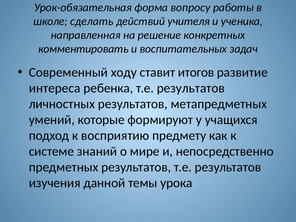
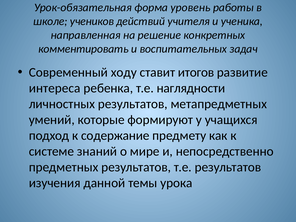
вопросу: вопросу -> уровень
сделать: сделать -> учеников
ребенка т.е результатов: результатов -> наглядности
восприятию: восприятию -> содержание
